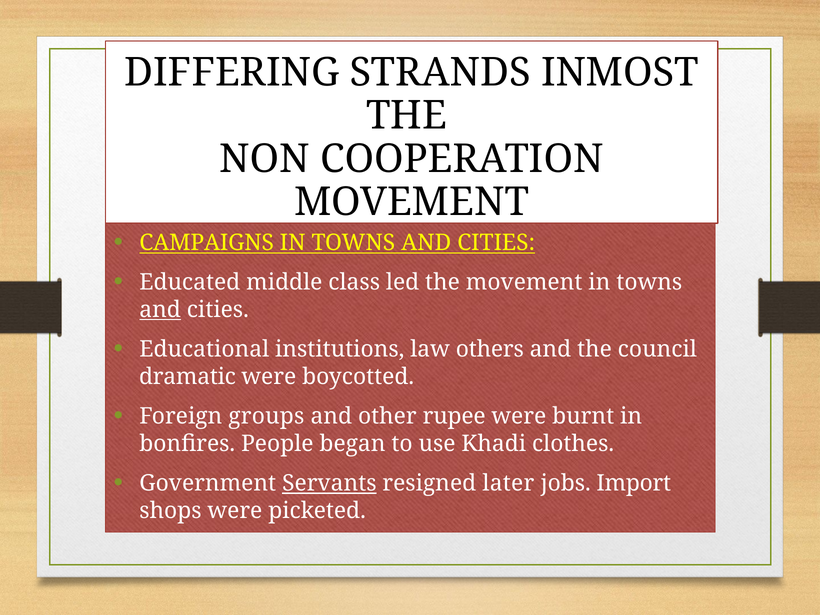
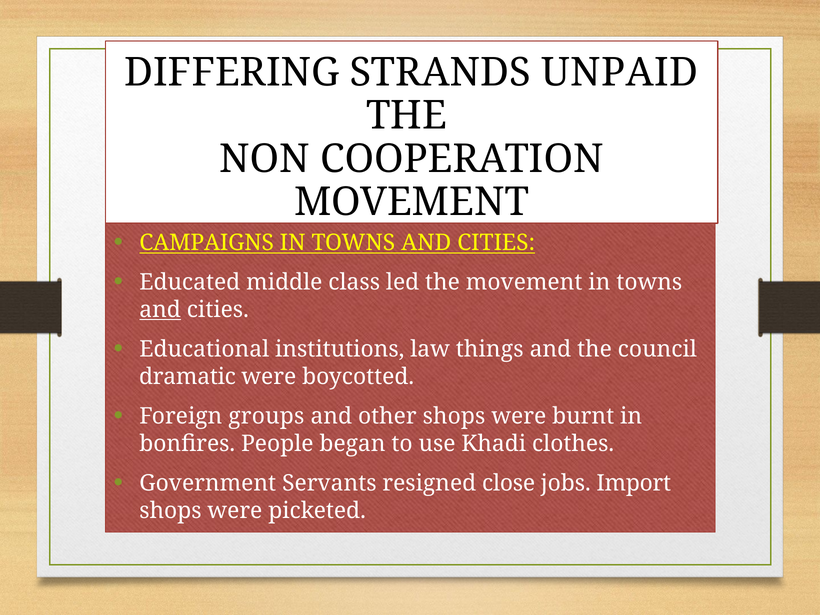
INMOST: INMOST -> UNPAID
others: others -> things
other rupee: rupee -> shops
Servants underline: present -> none
later: later -> close
